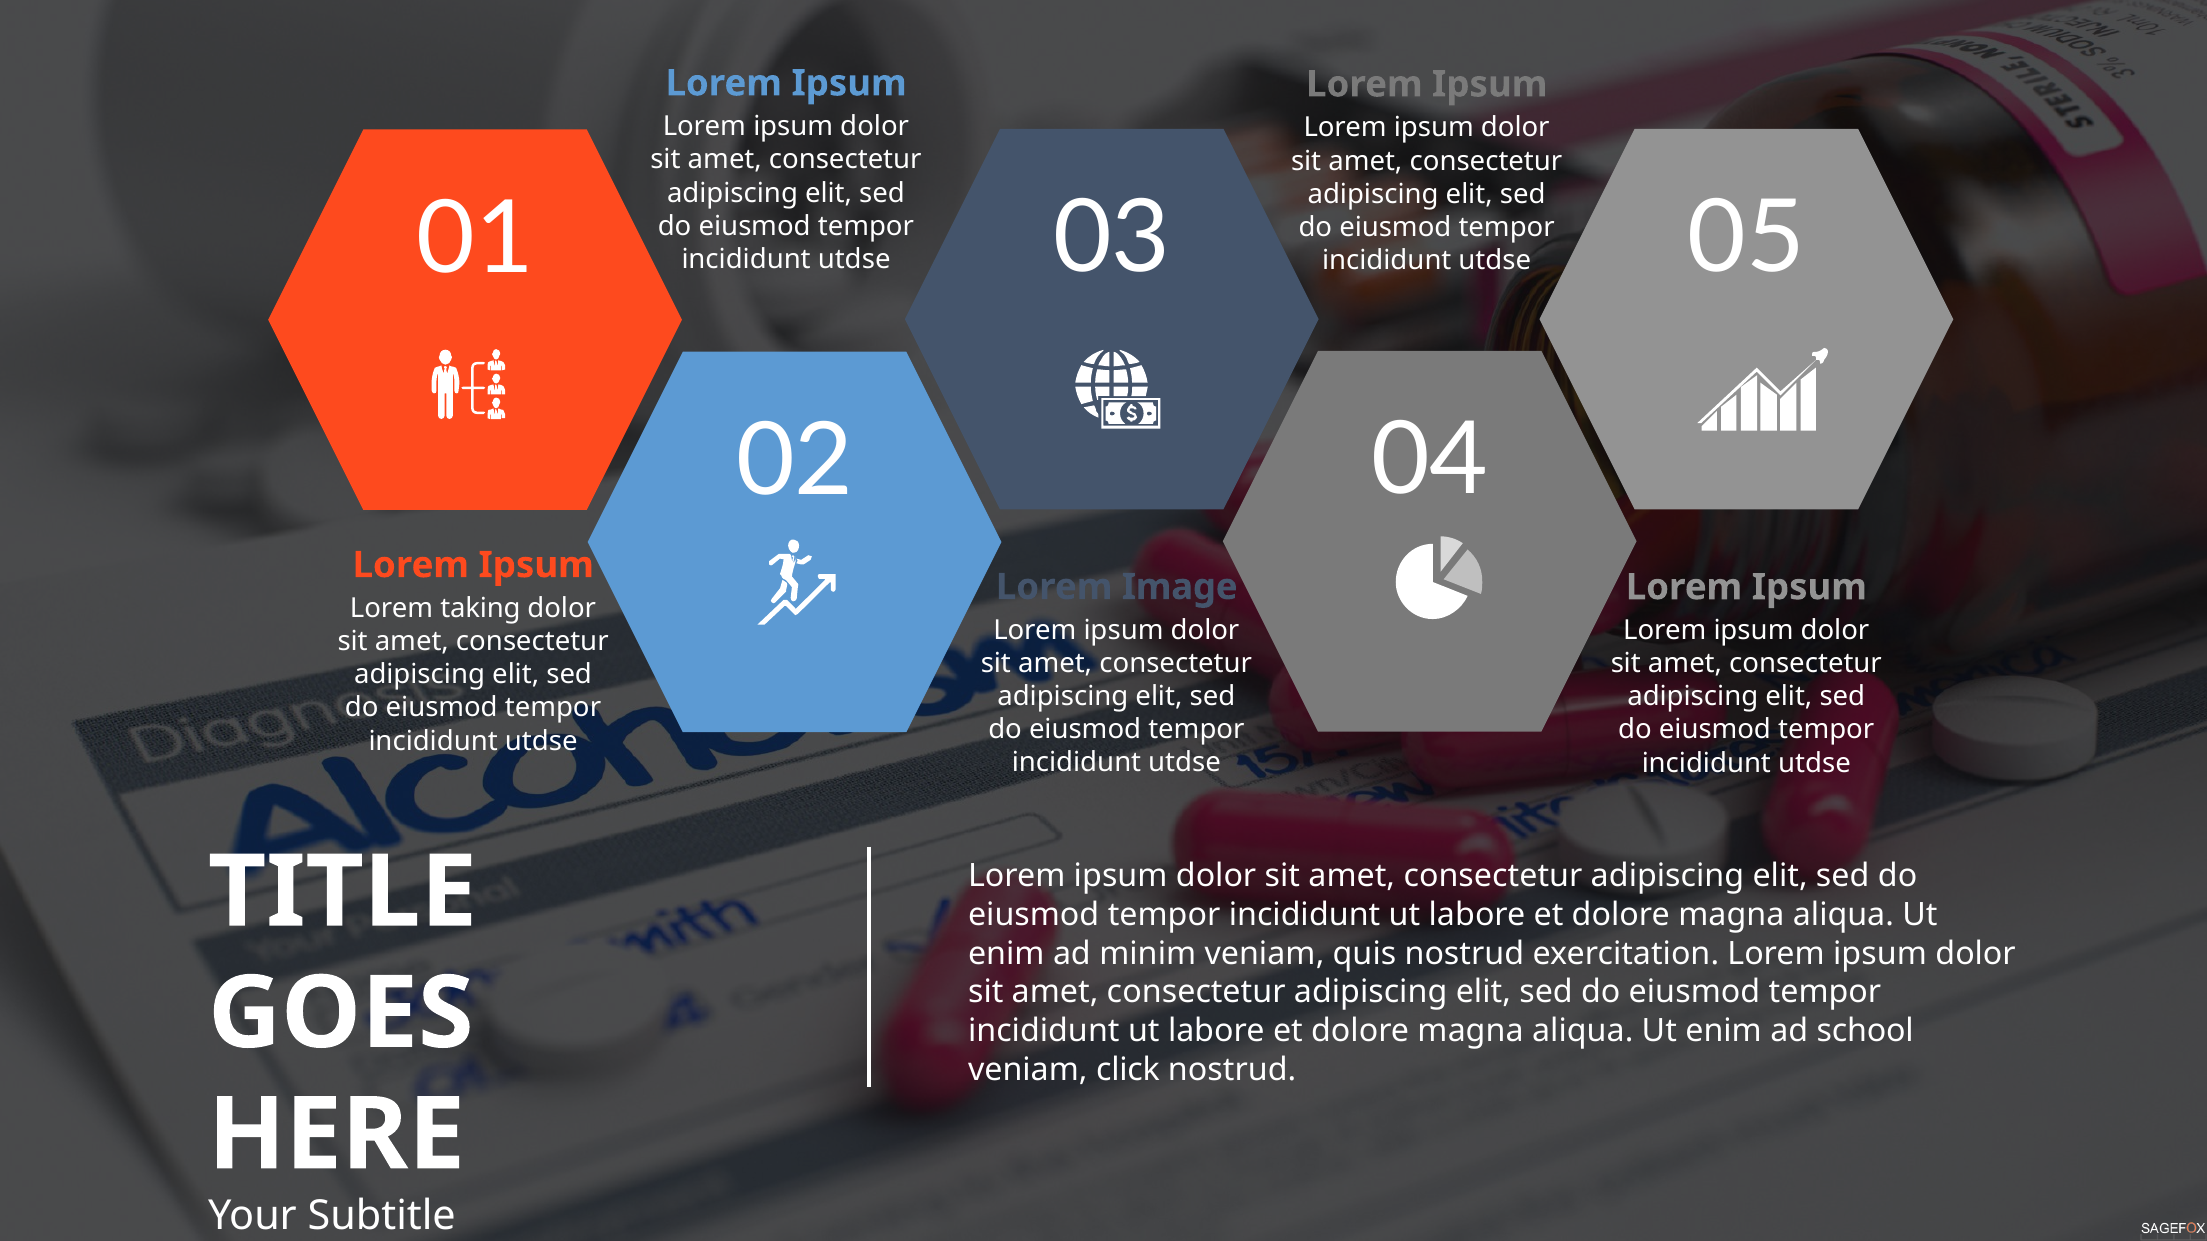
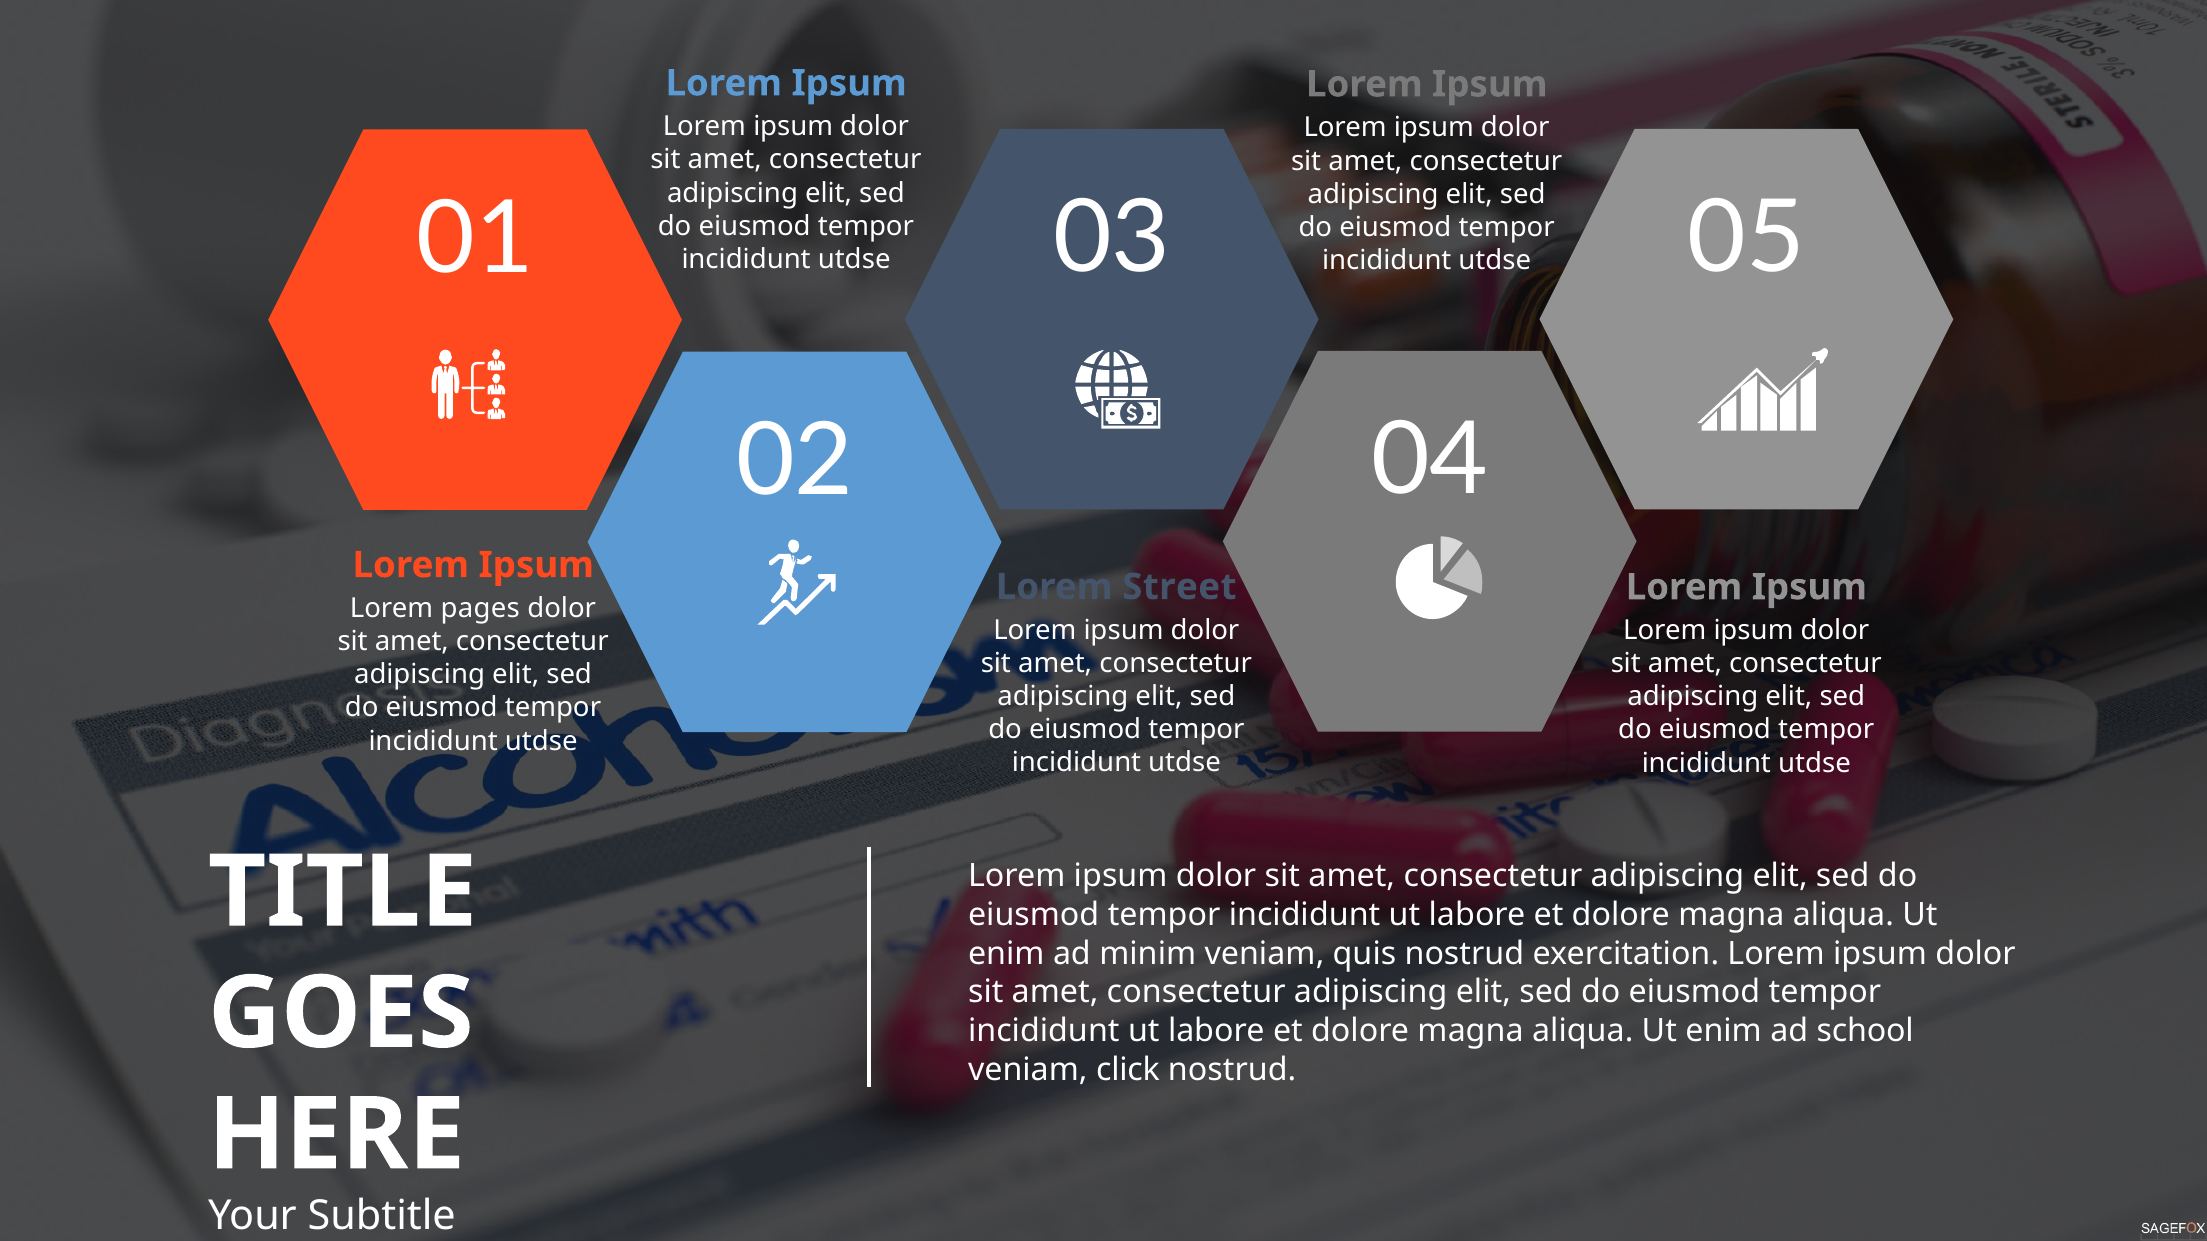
Image: Image -> Street
taking: taking -> pages
